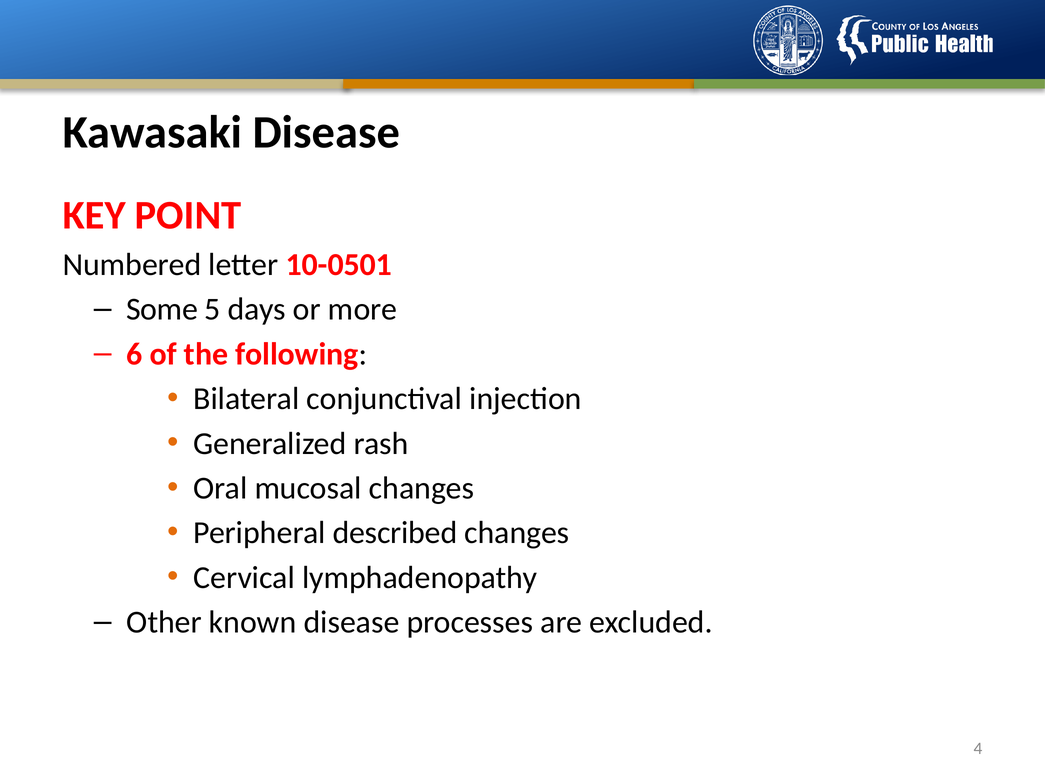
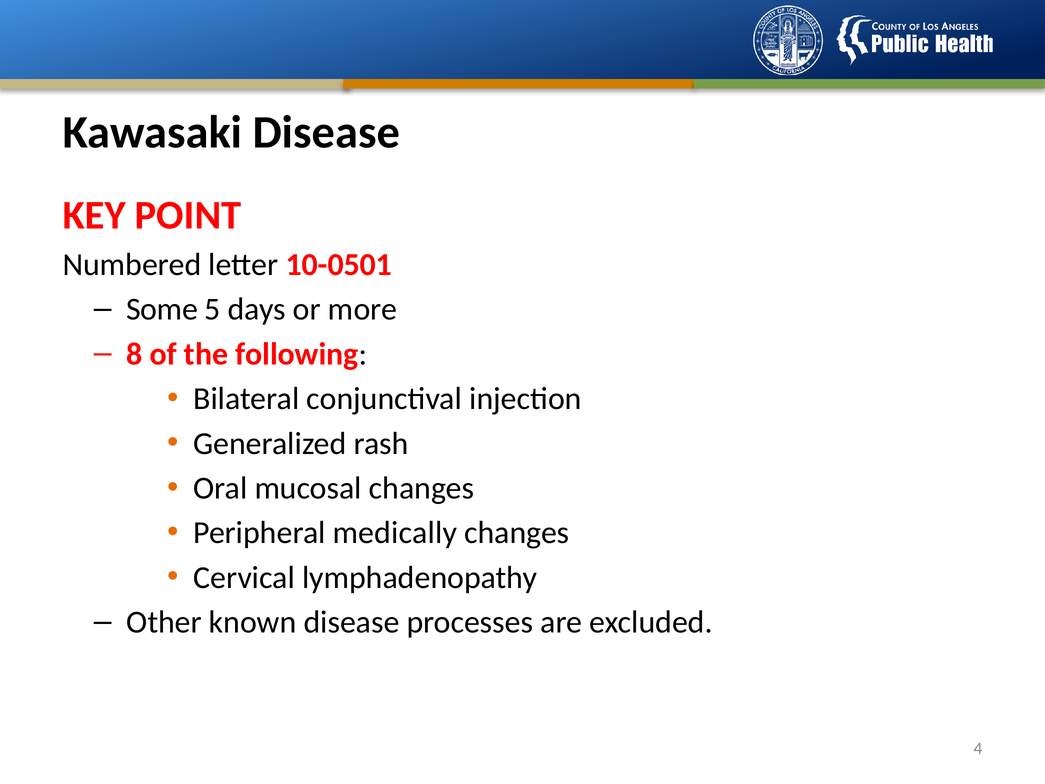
6: 6 -> 8
described: described -> medically
